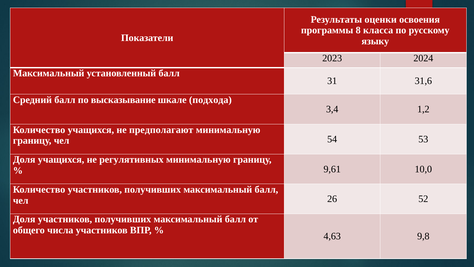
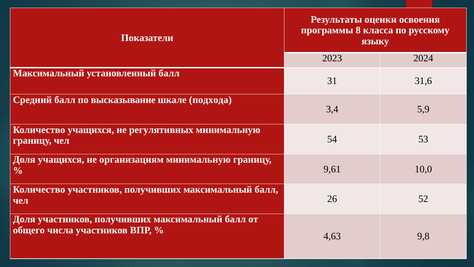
1,2: 1,2 -> 5,9
предполагают: предполагают -> регулятивных
регулятивных: регулятивных -> организациям
